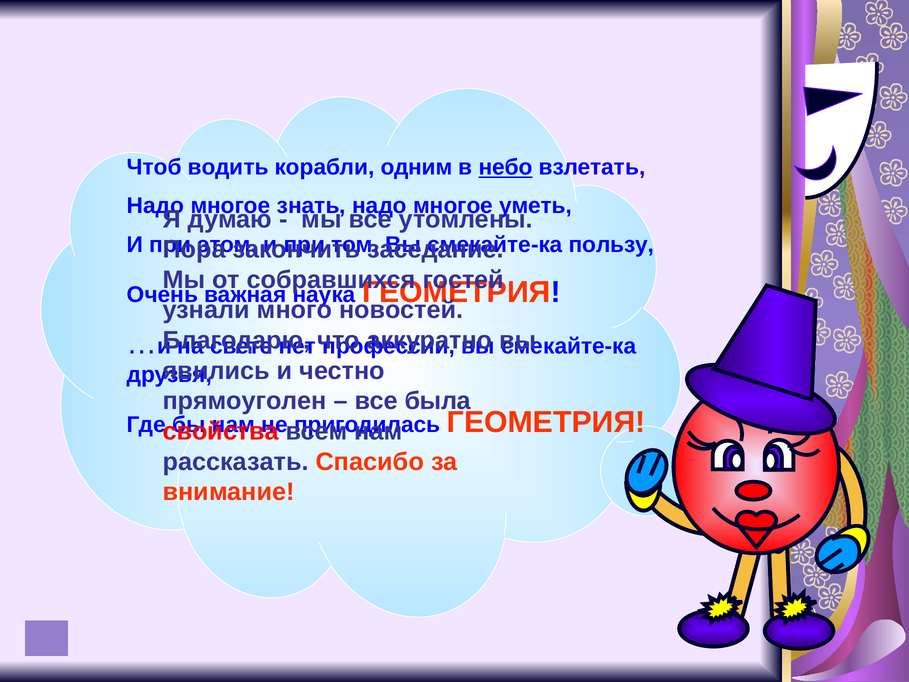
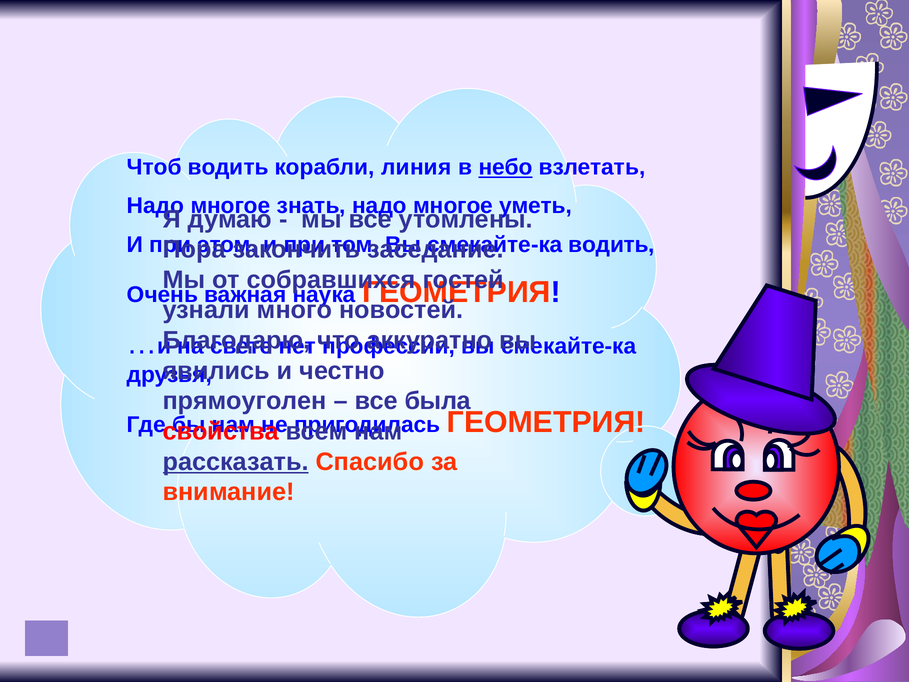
одним: одним -> линия
пользу at (612, 245): пользу -> водить
рассказать underline: none -> present
